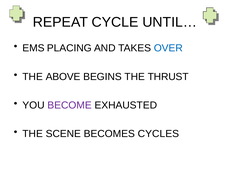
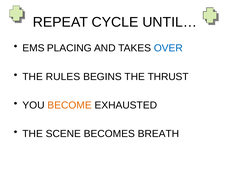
ABOVE: ABOVE -> RULES
BECOME colour: purple -> orange
CYCLES: CYCLES -> BREATH
